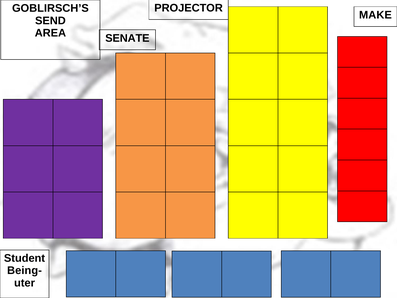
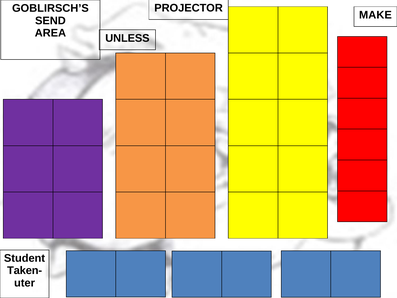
SENATE: SENATE -> UNLESS
Being-: Being- -> Taken-
